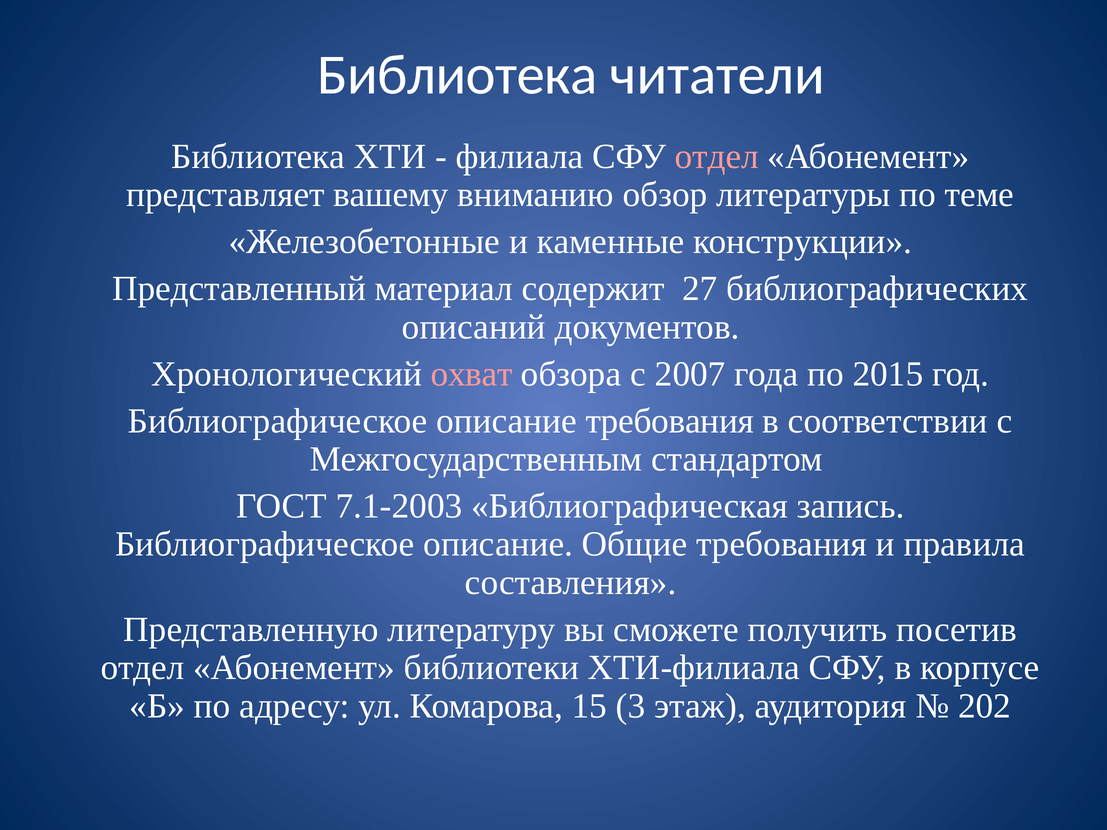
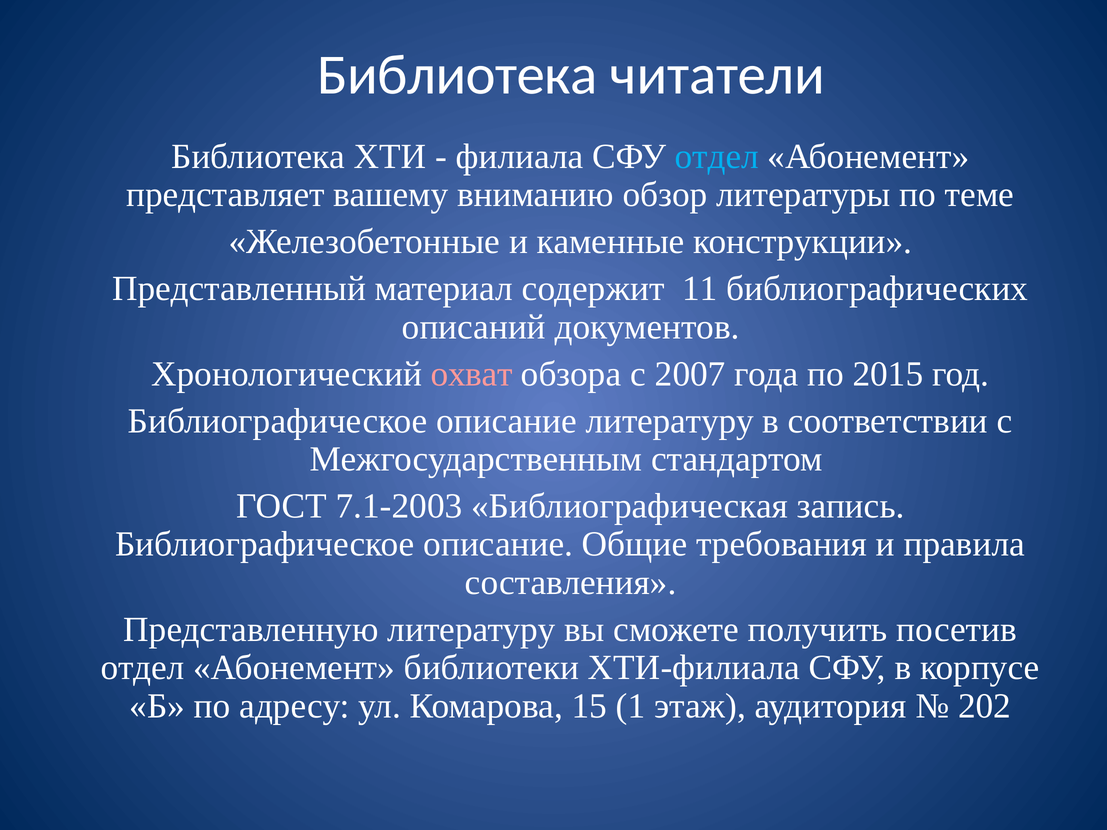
отдел at (717, 157) colour: pink -> light blue
27: 27 -> 11
описание требования: требования -> литературу
3: 3 -> 1
